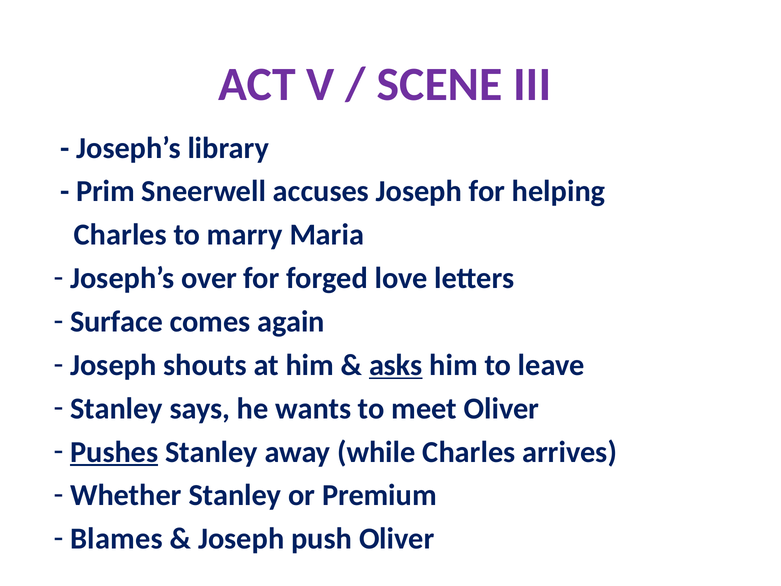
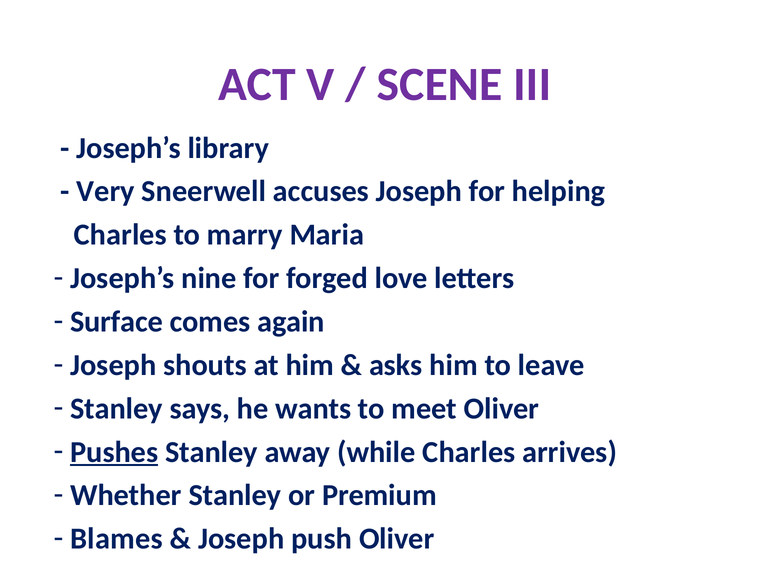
Prim: Prim -> Very
over: over -> nine
asks underline: present -> none
